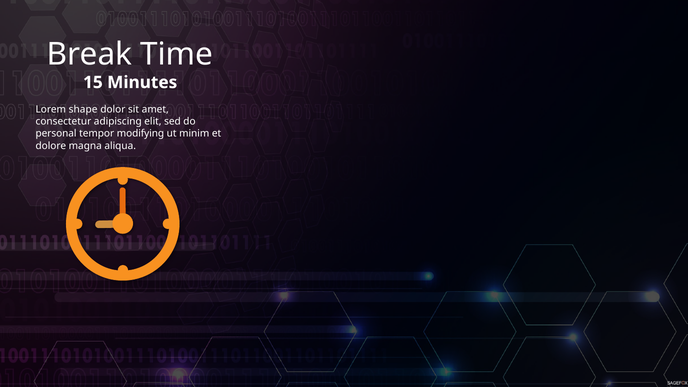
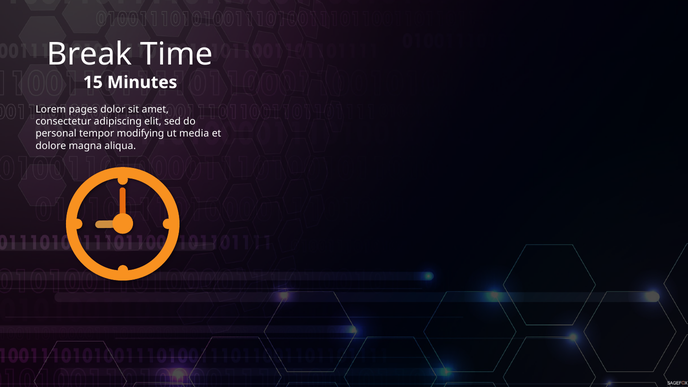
shape: shape -> pages
minim: minim -> media
